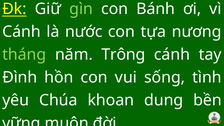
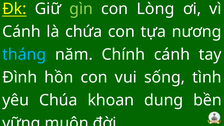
Bánh: Bánh -> Lòng
nước: nước -> chứa
tháng colour: light green -> light blue
Trông: Trông -> Chính
